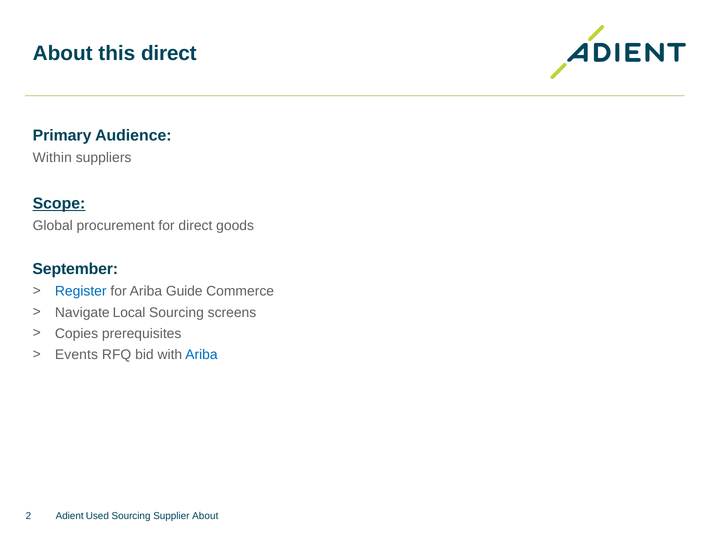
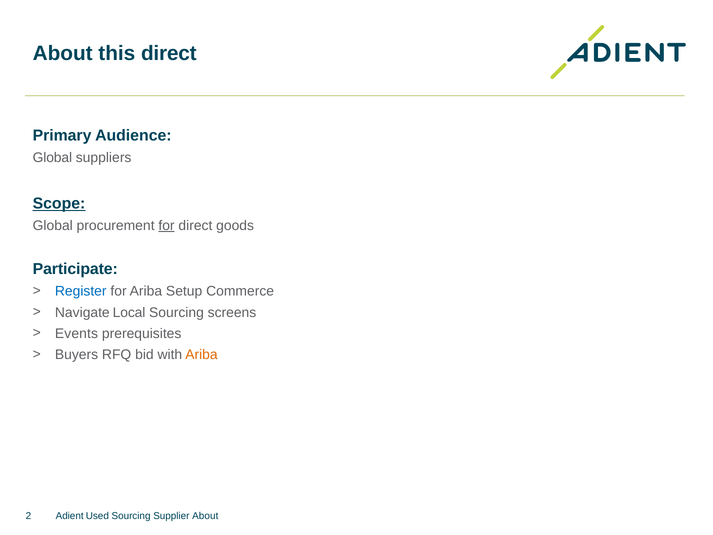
Within at (52, 157): Within -> Global
for at (167, 226) underline: none -> present
September: September -> Participate
Guide: Guide -> Setup
Copies: Copies -> Events
Events: Events -> Buyers
Ariba at (201, 355) colour: blue -> orange
